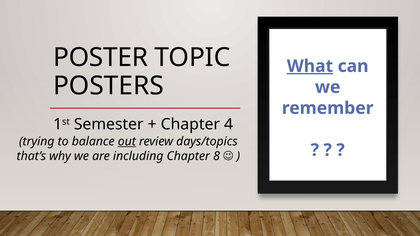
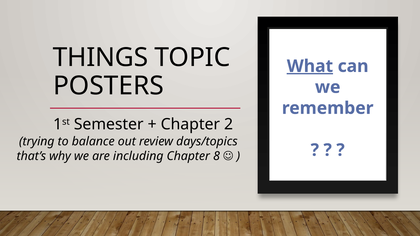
POSTER: POSTER -> THINGS
4: 4 -> 2
out underline: present -> none
